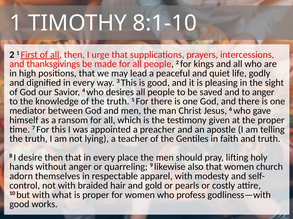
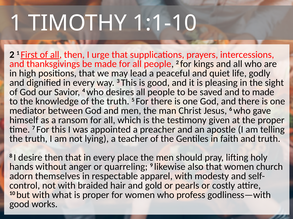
8:1-10: 8:1-10 -> 1:1-10
to anger: anger -> made
